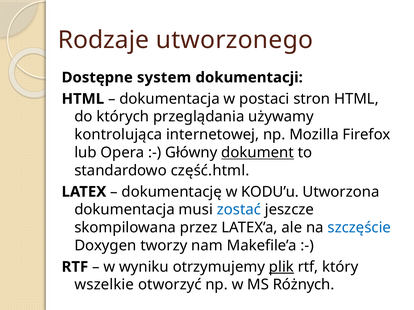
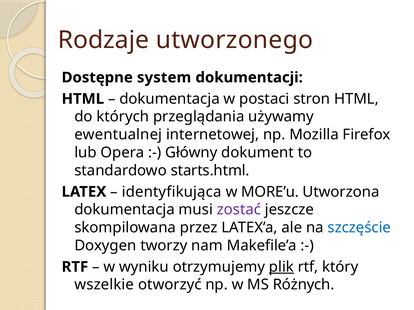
kontrolująca: kontrolująca -> ewentualnej
dokument underline: present -> none
część.html: część.html -> starts.html
dokumentację: dokumentację -> identyfikująca
KODU’u: KODU’u -> MORE’u
zostać colour: blue -> purple
